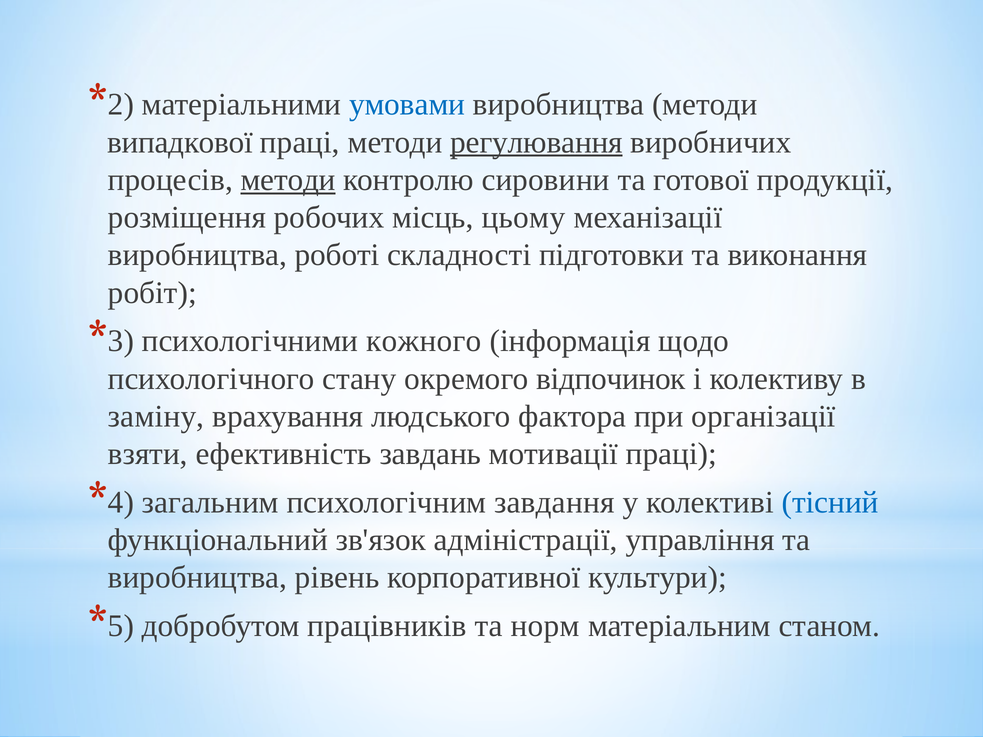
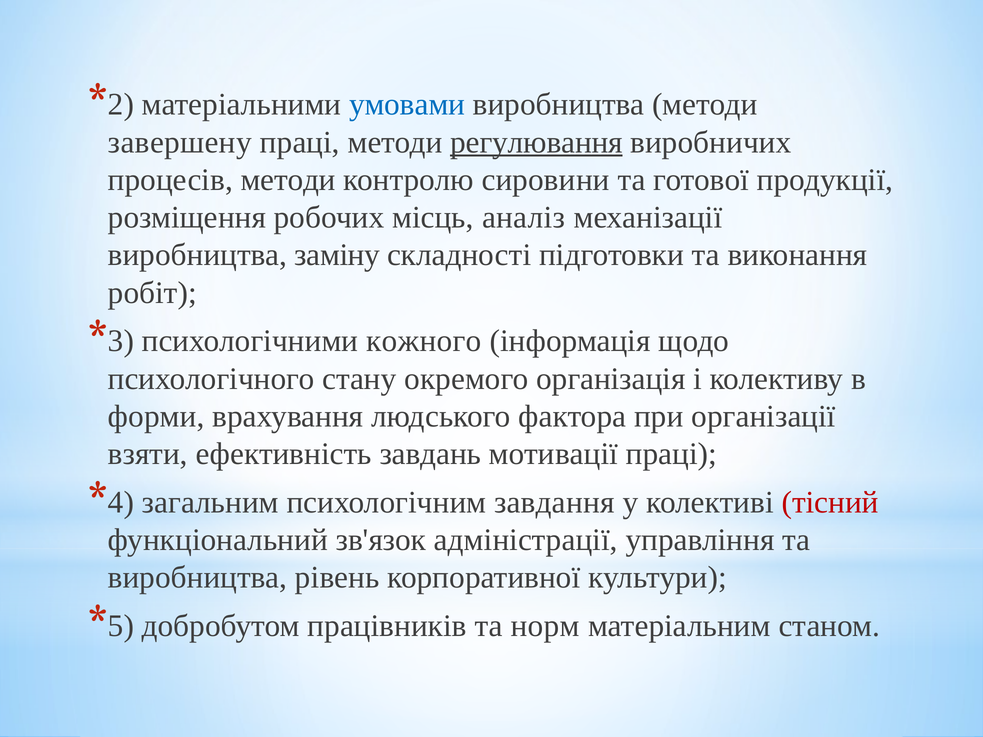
випадкової: випадкової -> завершену
методи at (288, 180) underline: present -> none
цьому: цьому -> аналіз
роботі: роботі -> заміну
відпочинок: відпочинок -> організація
заміну: заміну -> форми
тісний colour: blue -> red
